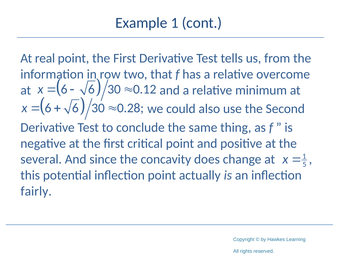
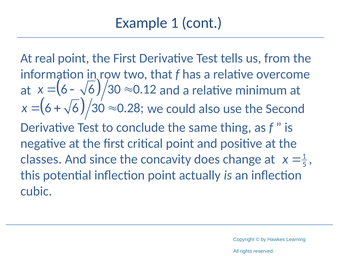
several: several -> classes
fairly: fairly -> cubic
